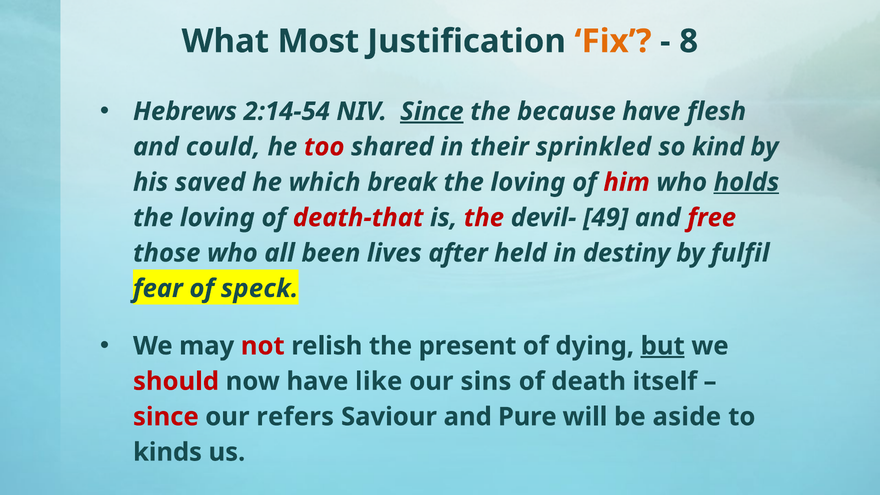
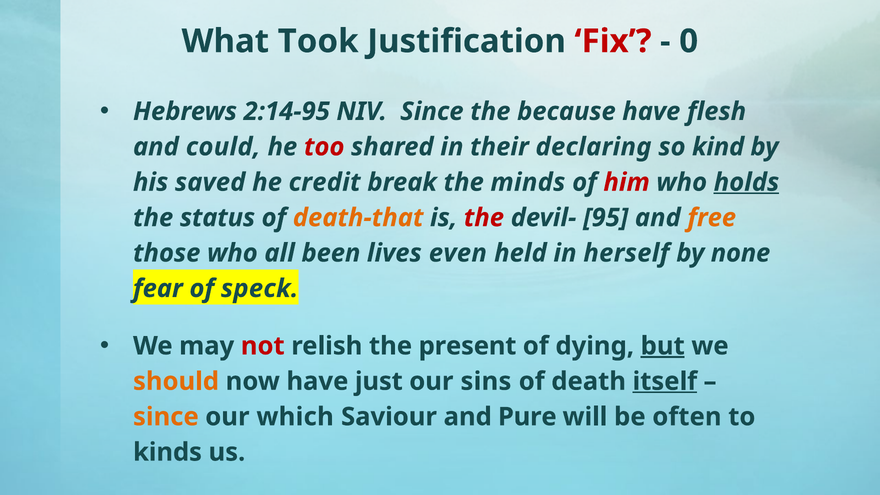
Most: Most -> Took
Fix colour: orange -> red
8: 8 -> 0
2:14-54: 2:14-54 -> 2:14-95
Since at (432, 111) underline: present -> none
sprinkled: sprinkled -> declaring
which: which -> credit
break the loving: loving -> minds
loving at (217, 218): loving -> status
death-that colour: red -> orange
49: 49 -> 95
free colour: red -> orange
after: after -> even
destiny: destiny -> herself
fulfil: fulfil -> none
should colour: red -> orange
like: like -> just
itself underline: none -> present
since at (166, 417) colour: red -> orange
refers: refers -> which
aside: aside -> often
